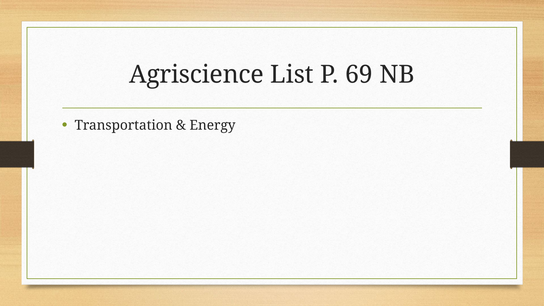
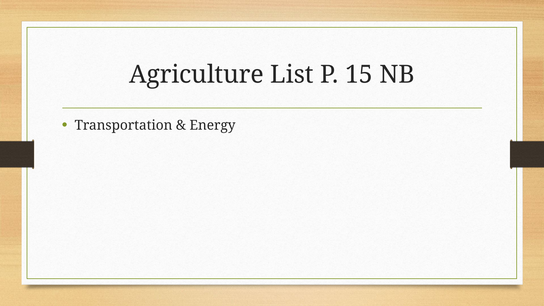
Agriscience: Agriscience -> Agriculture
69: 69 -> 15
